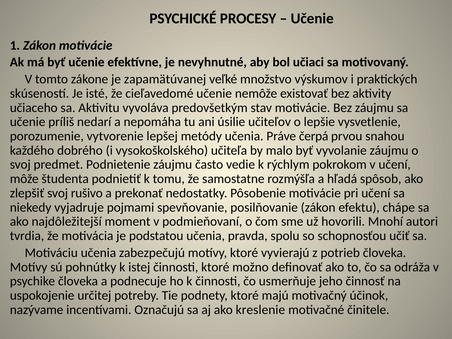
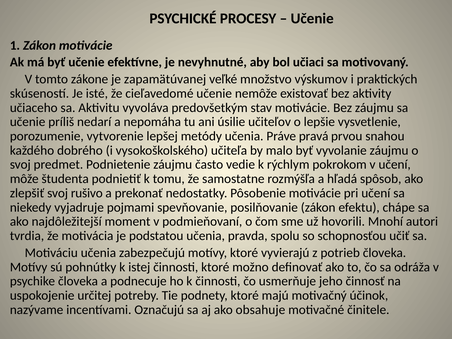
čerpá: čerpá -> pravá
kreslenie: kreslenie -> obsahuje
